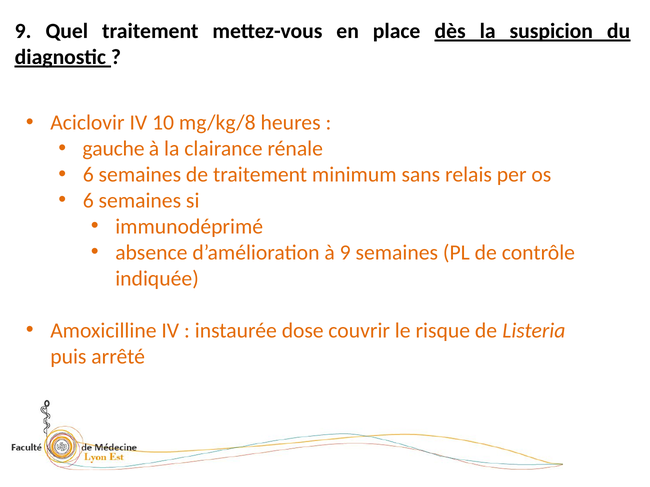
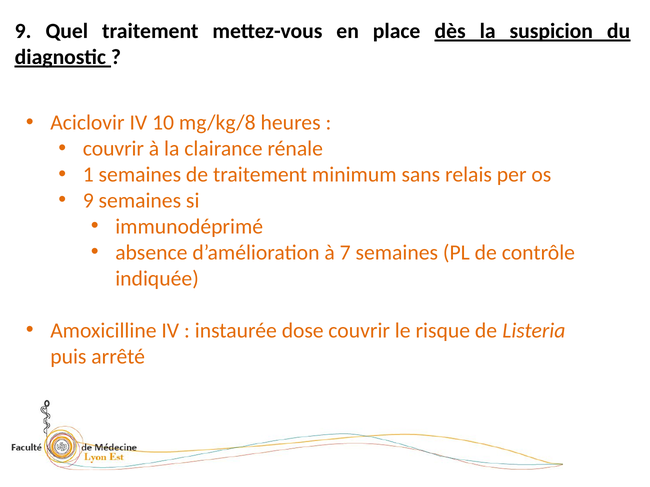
gauche at (113, 149): gauche -> couvrir
6 at (88, 175): 6 -> 1
6 at (88, 201): 6 -> 9
à 9: 9 -> 7
